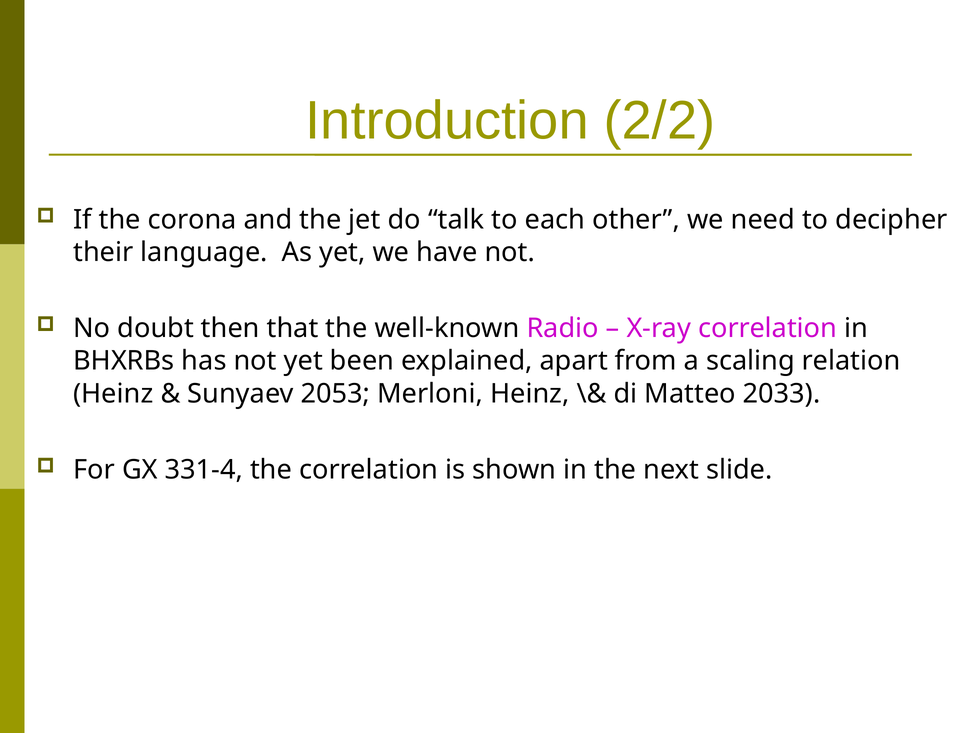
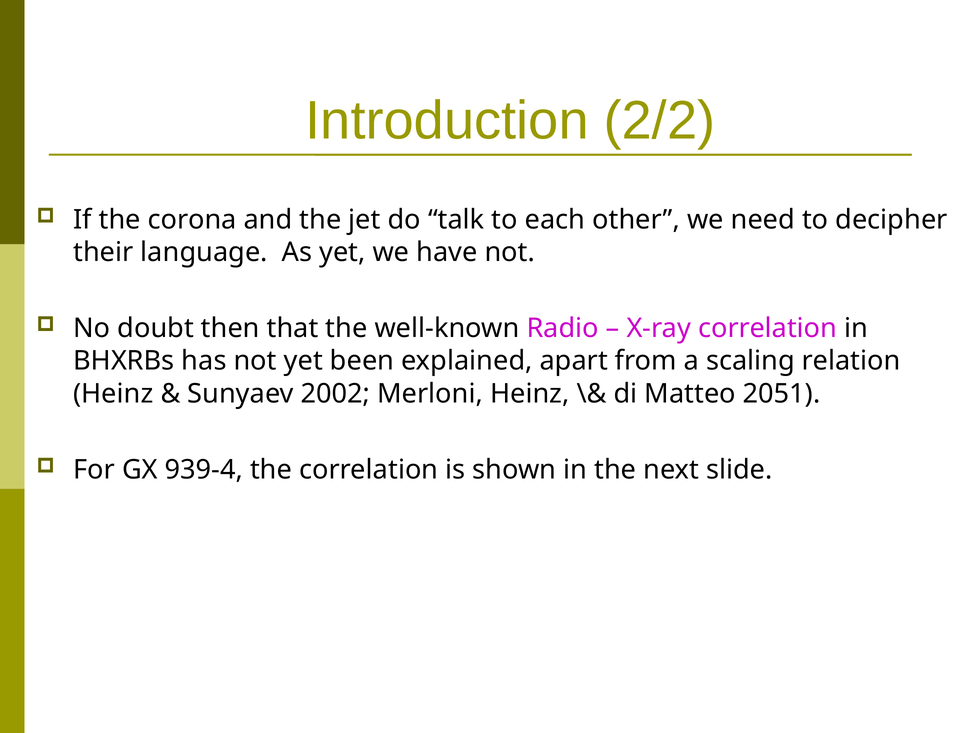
2053: 2053 -> 2002
2033: 2033 -> 2051
331-4: 331-4 -> 939-4
